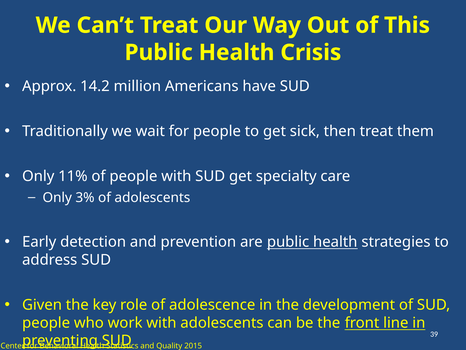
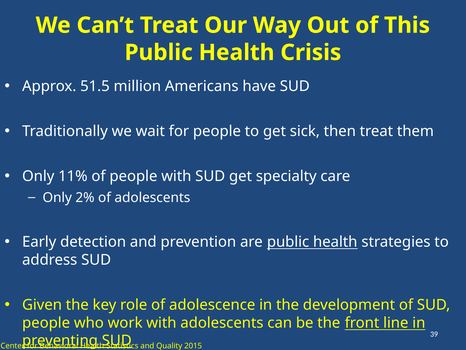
14.2: 14.2 -> 51.5
3%: 3% -> 2%
